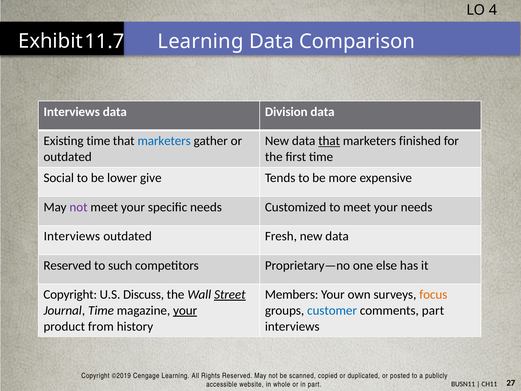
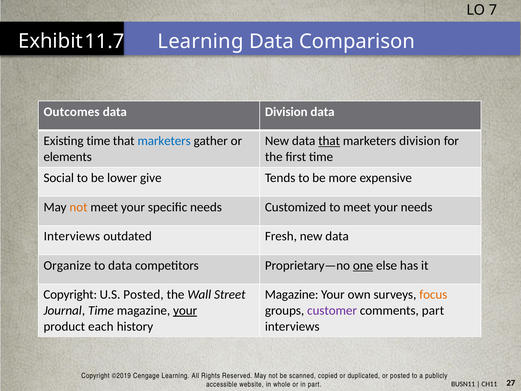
4: 4 -> 7
Interviews at (72, 112): Interviews -> Outcomes
marketers finished: finished -> division
outdated at (68, 157): outdated -> elements
not at (79, 207) colour: purple -> orange
Reserved at (67, 265): Reserved -> Organize
to such: such -> data
one underline: none -> present
U.S Discuss: Discuss -> Posted
Street underline: present -> none
Members at (292, 294): Members -> Magazine
customer colour: blue -> purple
from: from -> each
